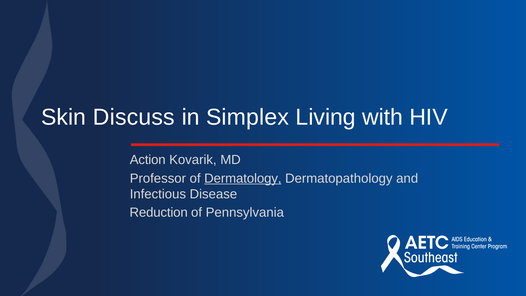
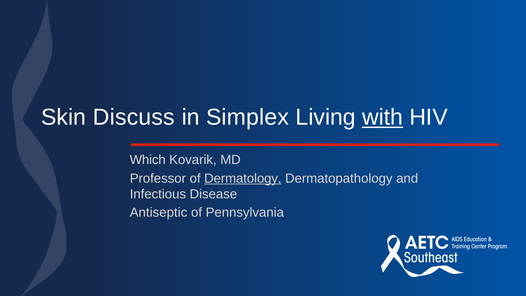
with underline: none -> present
Action: Action -> Which
Reduction: Reduction -> Antiseptic
